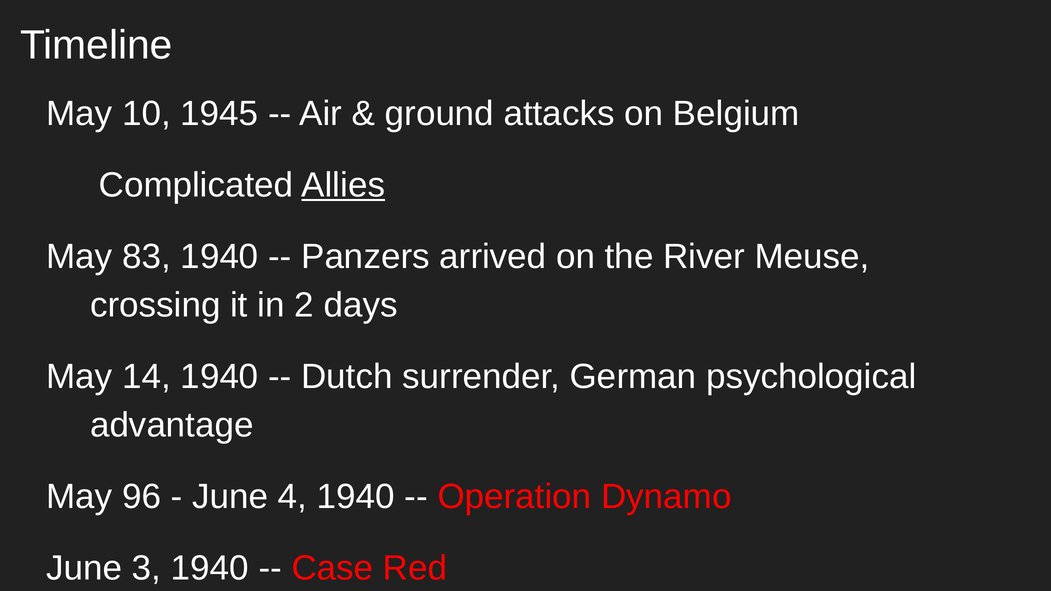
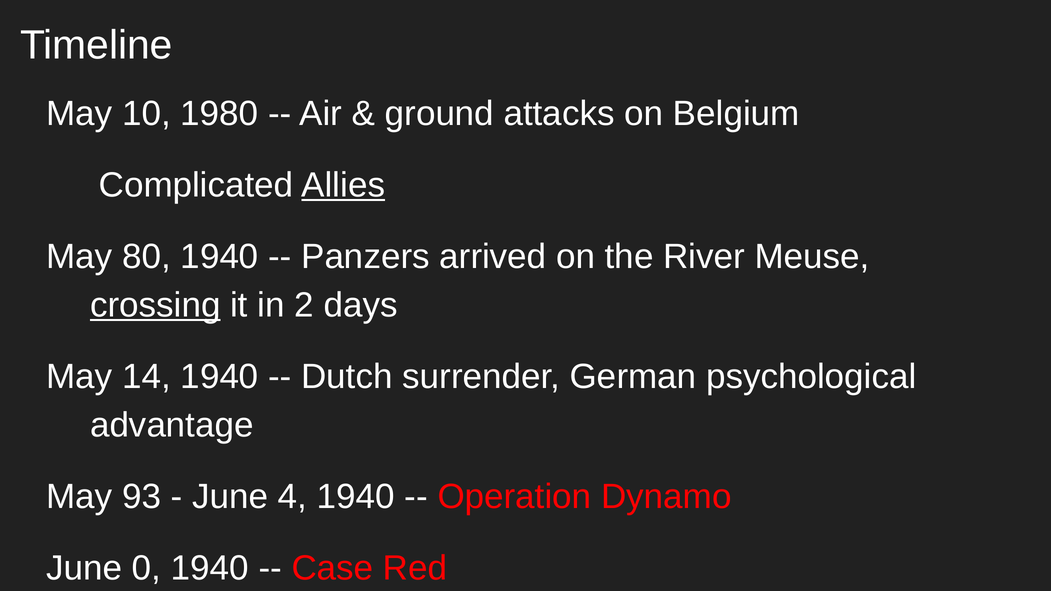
1945: 1945 -> 1980
83: 83 -> 80
crossing underline: none -> present
96: 96 -> 93
3: 3 -> 0
